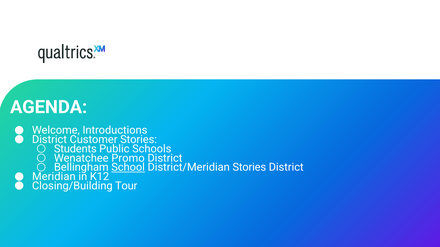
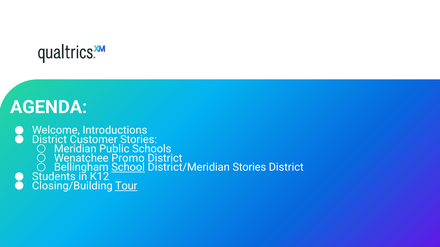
Students: Students -> Meridian
Meridian: Meridian -> Students
Tour underline: none -> present
